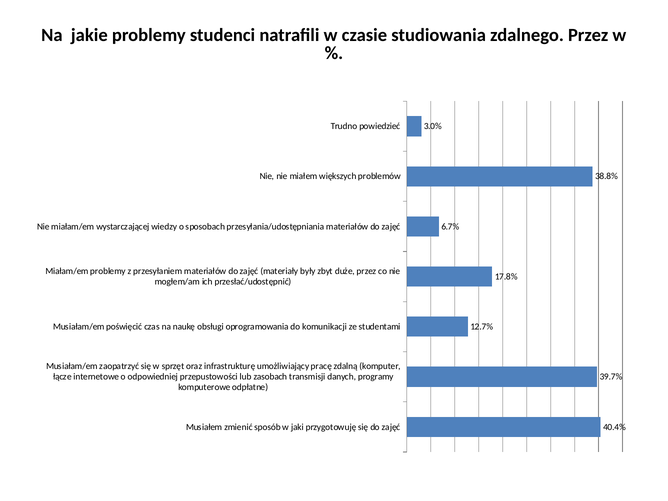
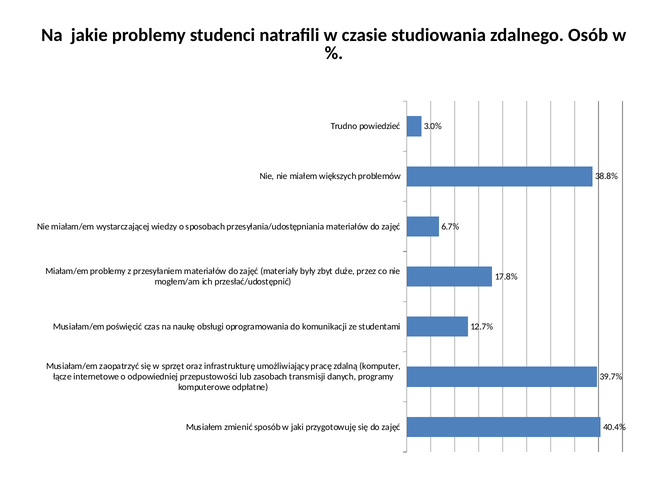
zdalnego Przez: Przez -> Osób
